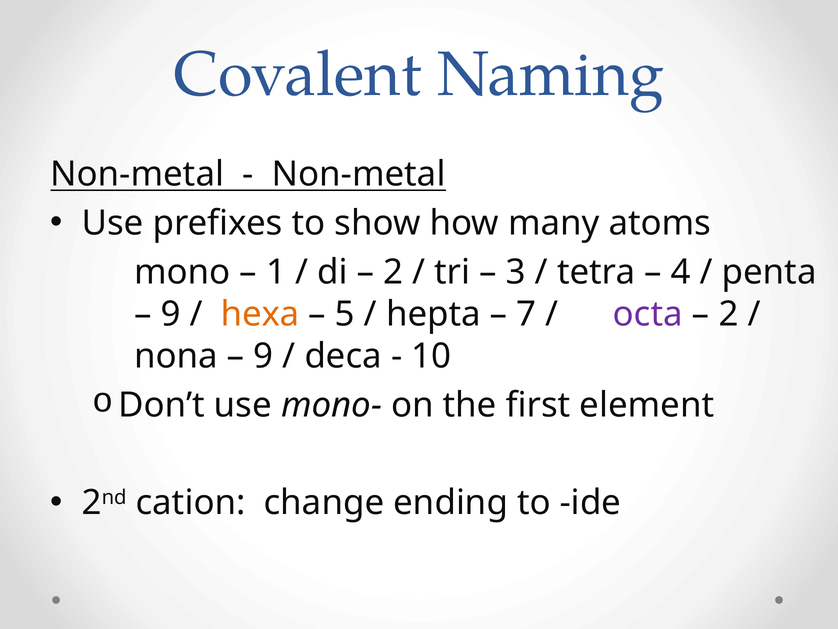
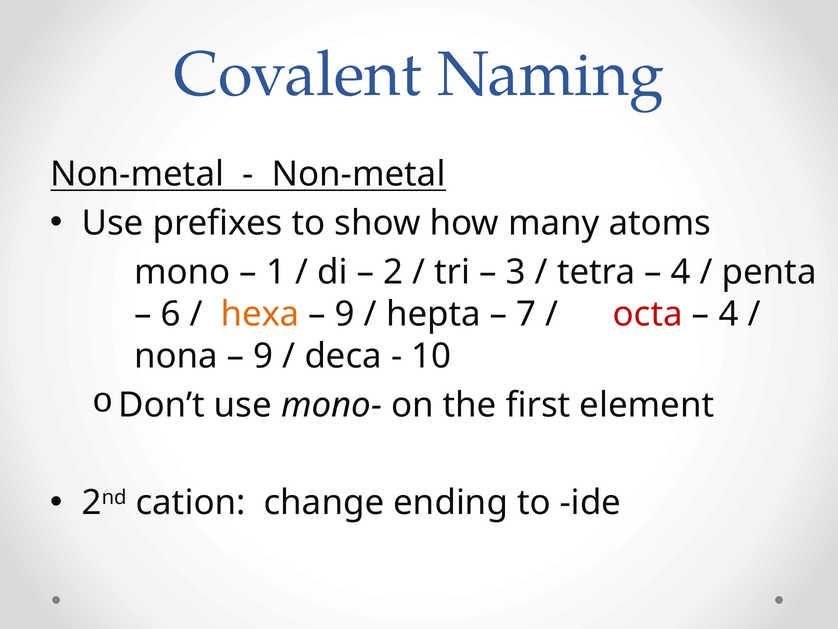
9 at (171, 314): 9 -> 6
5 at (345, 314): 5 -> 9
octa colour: purple -> red
2 at (728, 314): 2 -> 4
